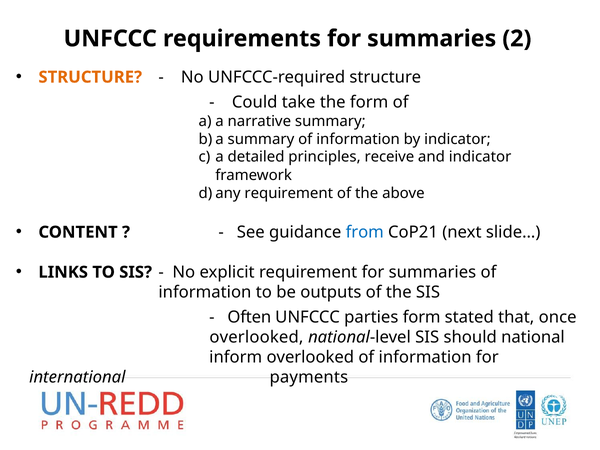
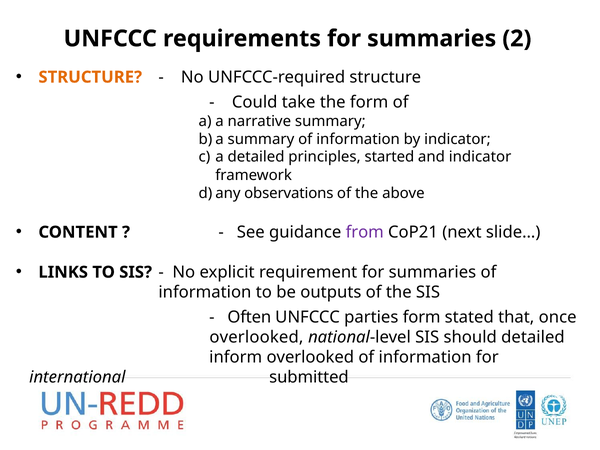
receive: receive -> started
requirement at (289, 193): requirement -> observations
from colour: blue -> purple
should national: national -> detailed
payments: payments -> submitted
